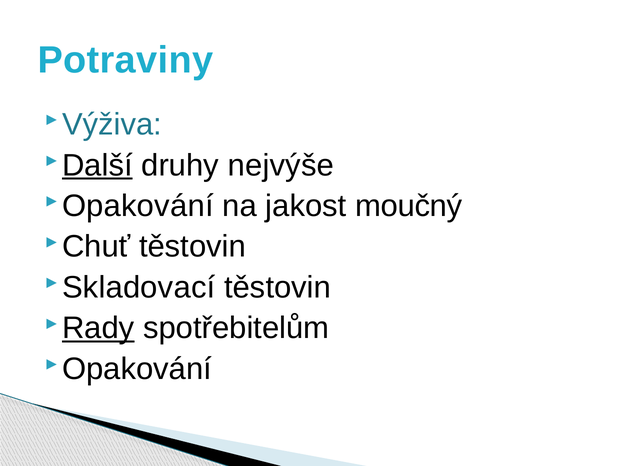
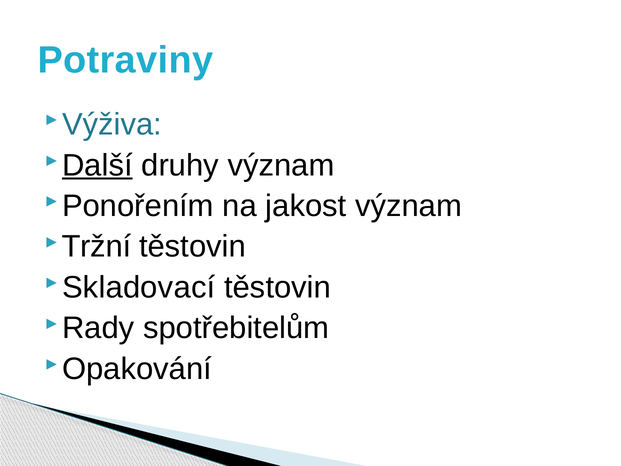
druhy nejvýše: nejvýše -> význam
Opakování at (138, 206): Opakování -> Ponořením
jakost moučný: moučný -> význam
Chuť: Chuť -> Tržní
Rady underline: present -> none
